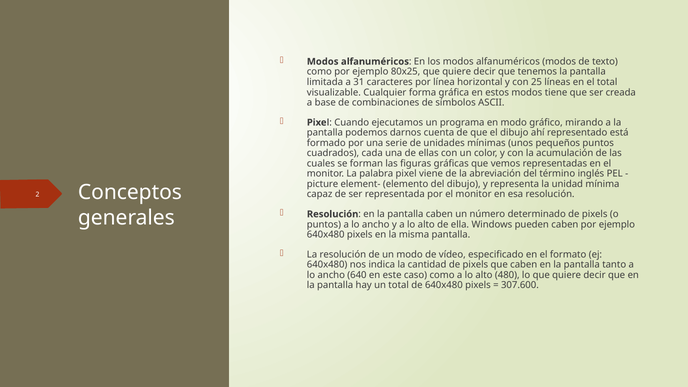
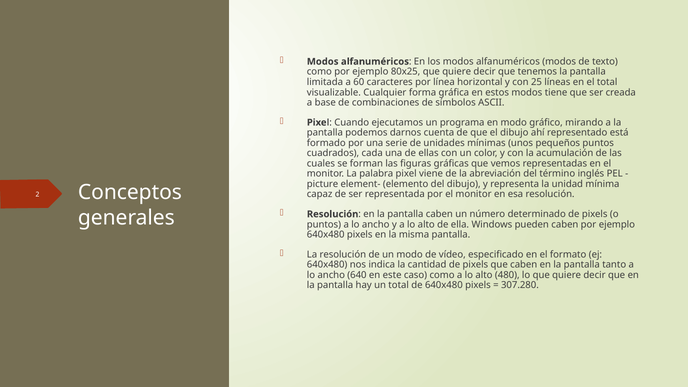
31: 31 -> 60
307.600: 307.600 -> 307.280
